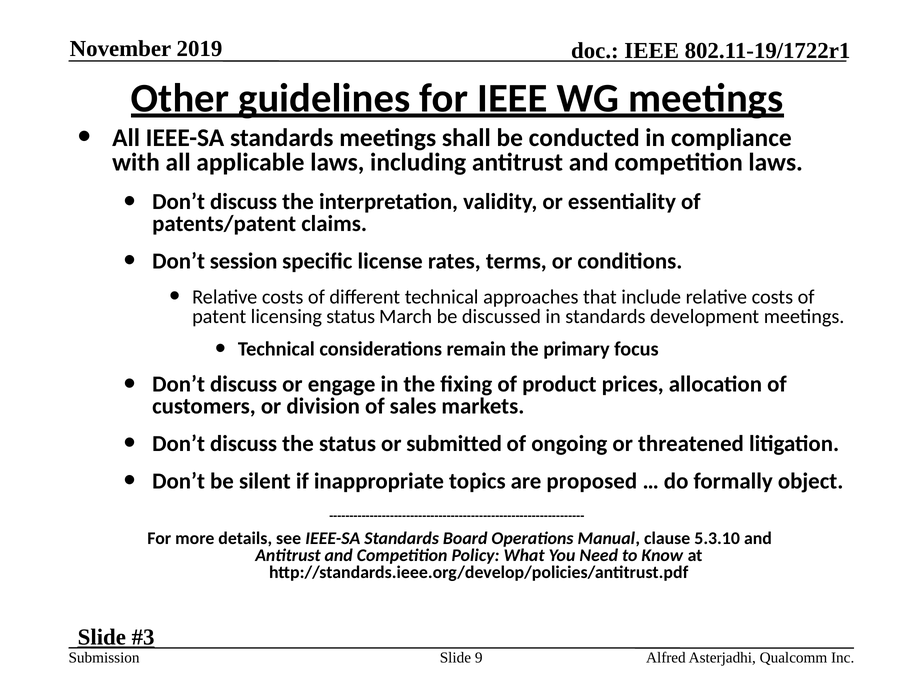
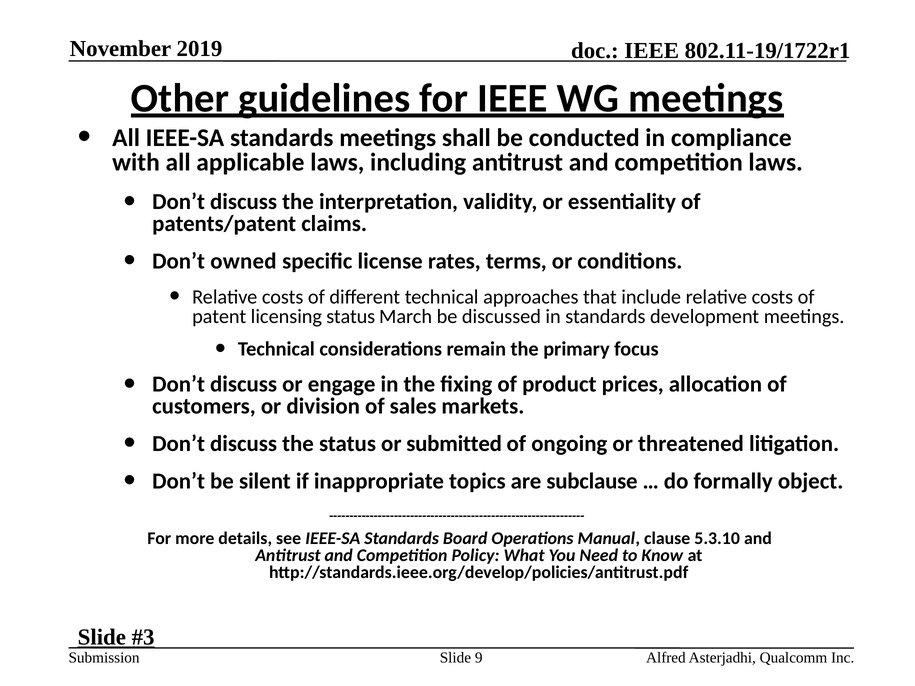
session: session -> owned
proposed: proposed -> subclause
